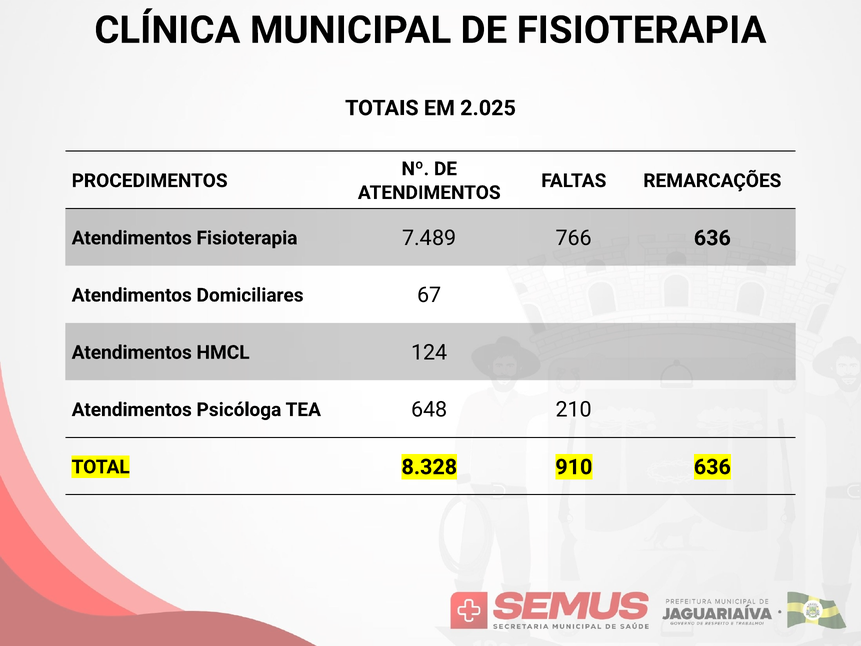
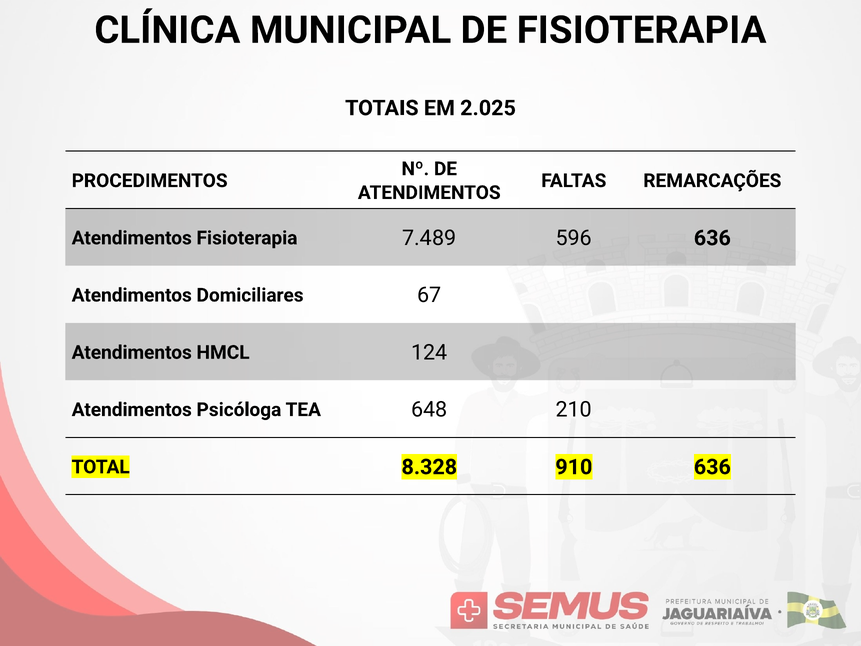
766: 766 -> 596
